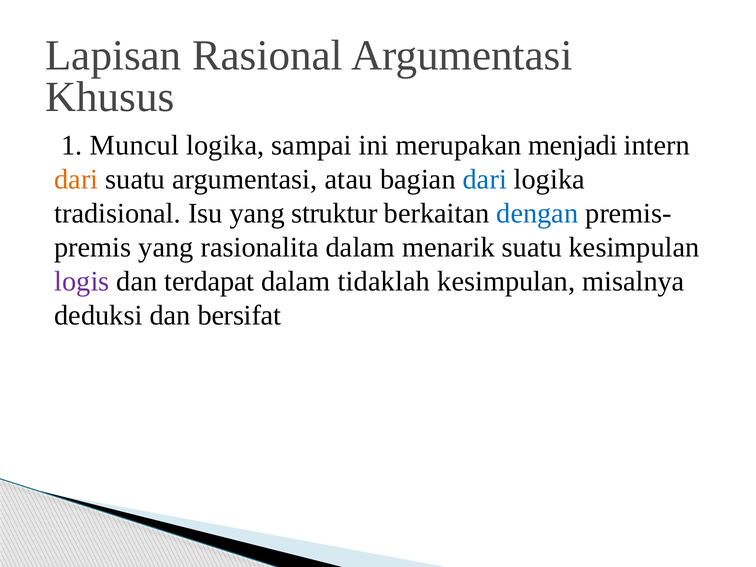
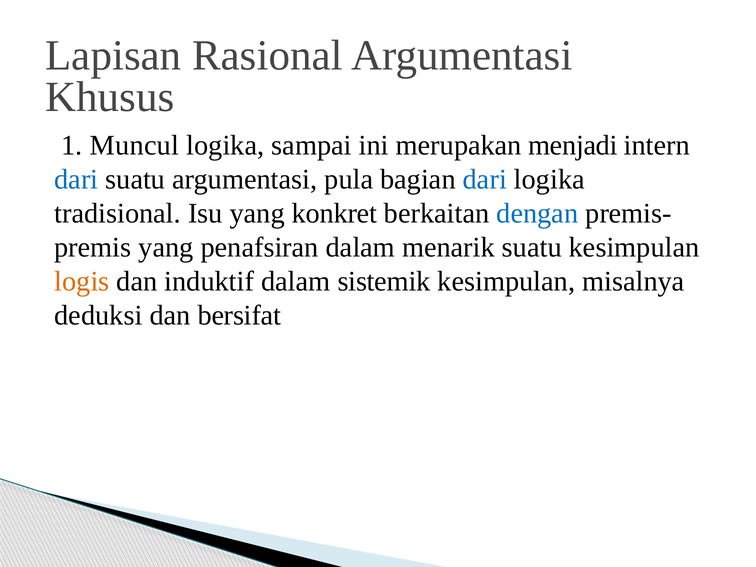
dari at (76, 179) colour: orange -> blue
atau: atau -> pula
struktur: struktur -> konkret
rasionalita: rasionalita -> penafsiran
logis colour: purple -> orange
terdapat: terdapat -> induktif
tidaklah: tidaklah -> sistemik
